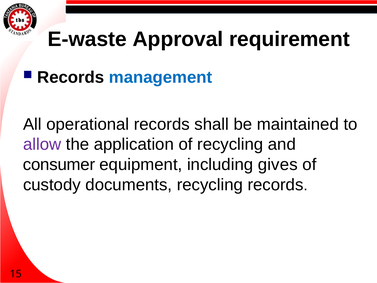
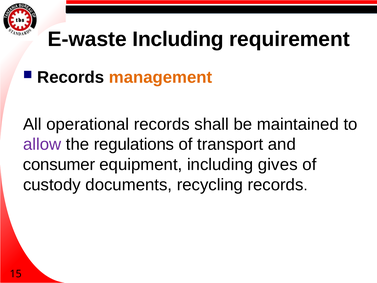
E-waste Approval: Approval -> Including
management colour: blue -> orange
application: application -> regulations
of recycling: recycling -> transport
